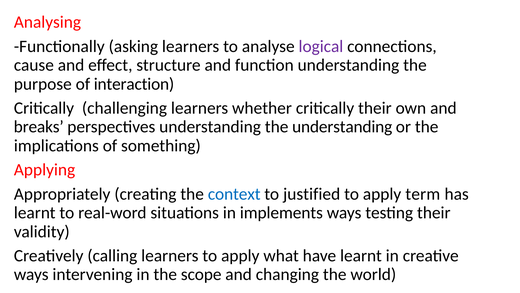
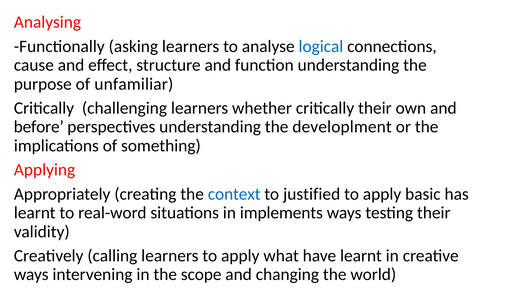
logical colour: purple -> blue
interaction: interaction -> unfamiliar
breaks: breaks -> before
the understanding: understanding -> developlment
term: term -> basic
